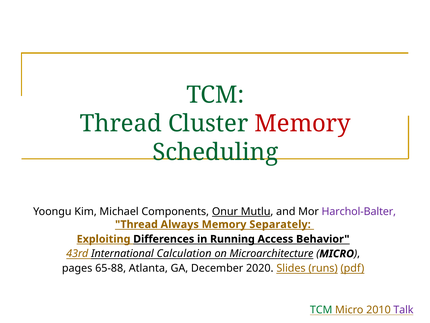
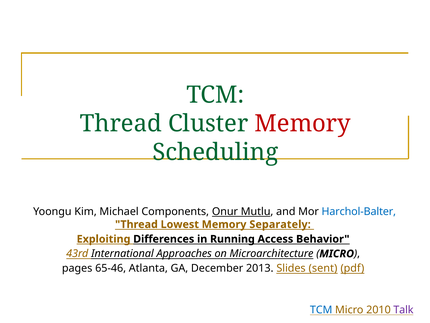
Harchol-Balter colour: purple -> blue
Always: Always -> Lowest
Calculation: Calculation -> Approaches
65-88: 65-88 -> 65-46
2020: 2020 -> 2013
runs: runs -> sent
TCM at (321, 309) colour: green -> blue
